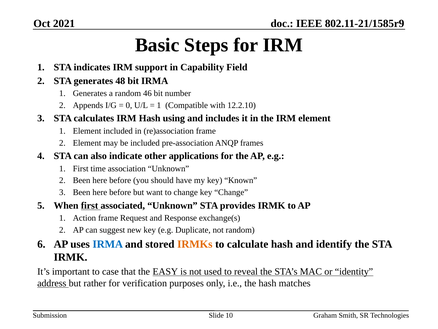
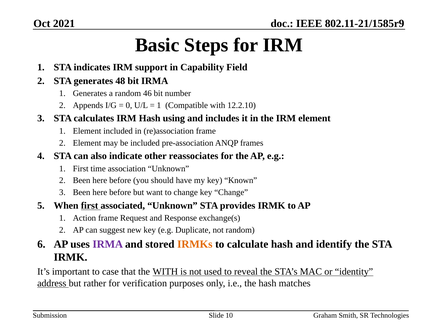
applications: applications -> reassociates
IRMA at (108, 244) colour: blue -> purple
the EASY: EASY -> WITH
